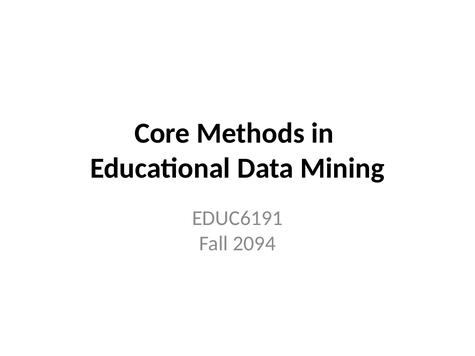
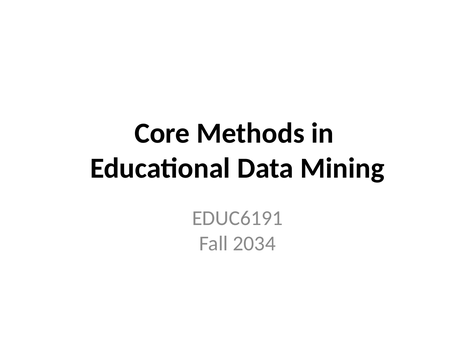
2094: 2094 -> 2034
